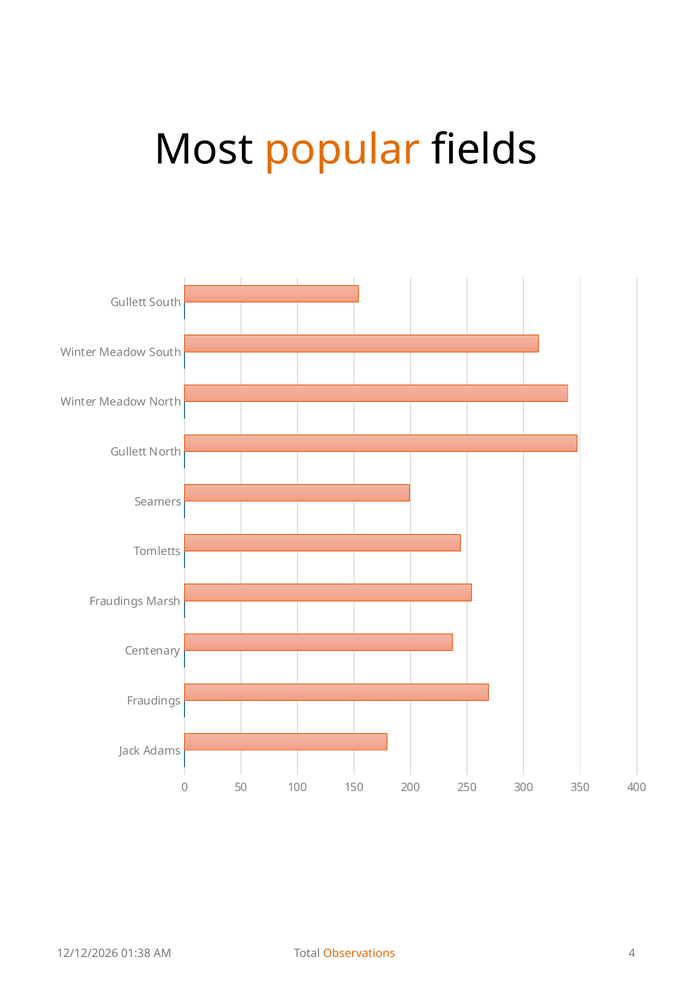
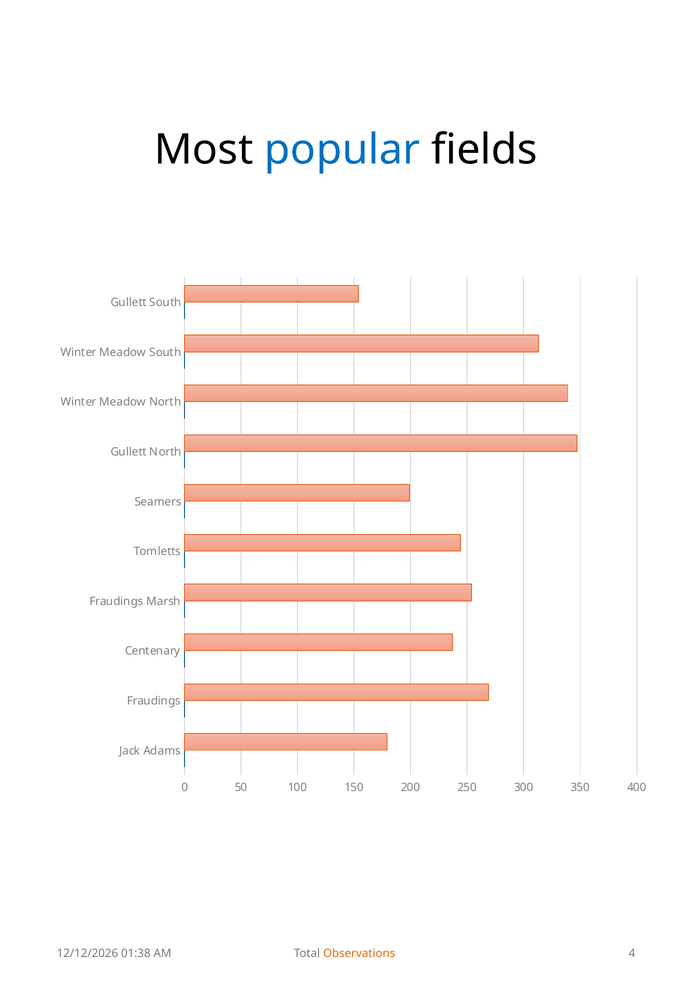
popular colour: orange -> blue
